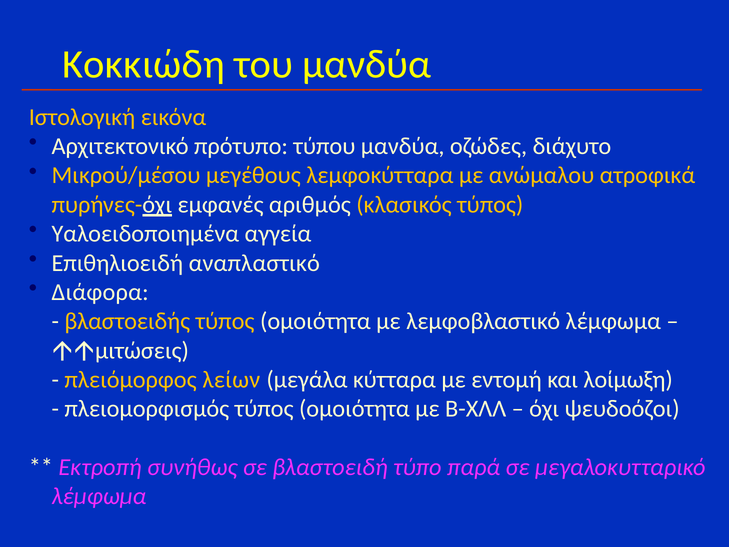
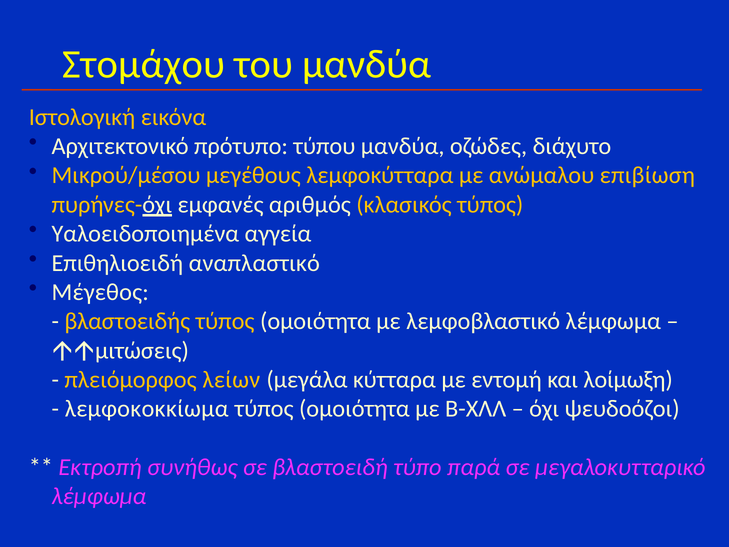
Κοκκιώδη: Κοκκιώδη -> Στομάχου
ατροφικά: ατροφικά -> επιβίωση
Διάφορα: Διάφορα -> Μέγεθος
πλειομορφισμός: πλειομορφισμός -> λεμφοκοκκίωμα
